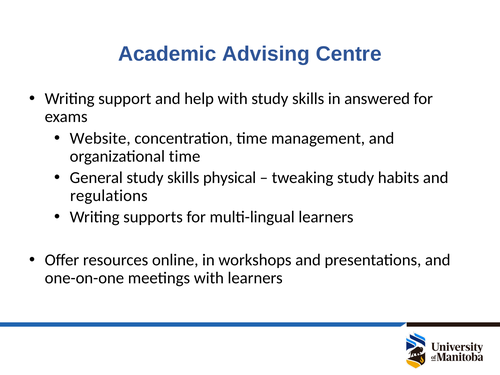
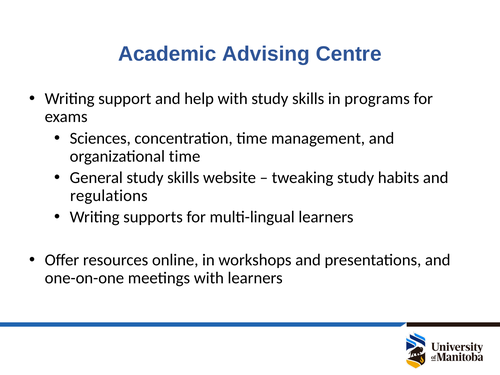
answered: answered -> programs
Website: Website -> Sciences
physical: physical -> website
